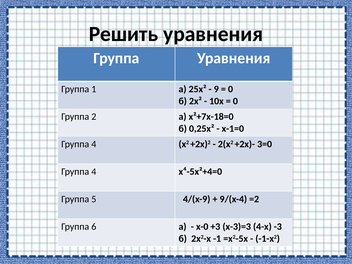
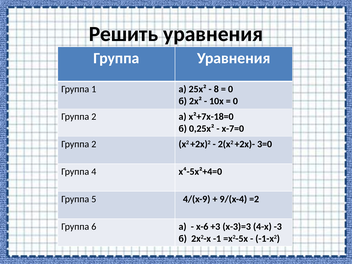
9: 9 -> 8
х-1=0: х-1=0 -> х-7=0
4 at (94, 144): 4 -> 2
x-0: x-0 -> x-6
